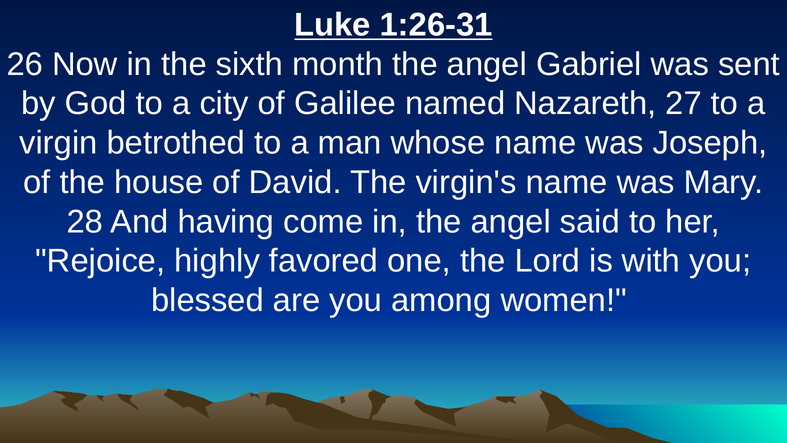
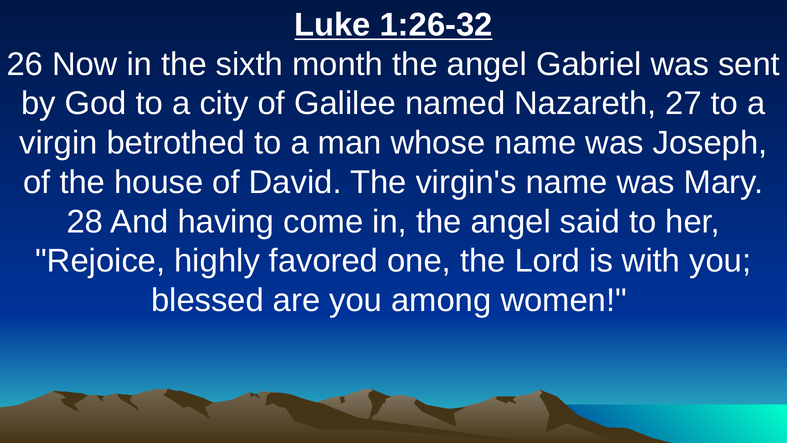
1:26-31: 1:26-31 -> 1:26-32
